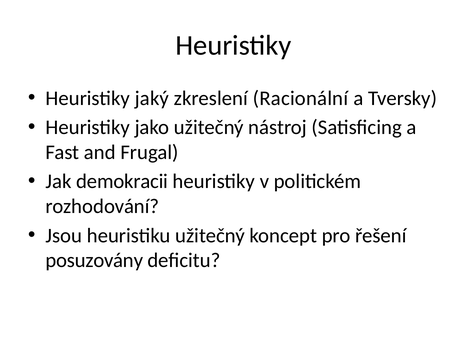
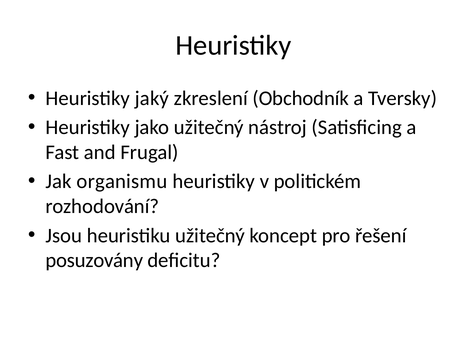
Racionální: Racionální -> Obchodník
demokracii: demokracii -> organismu
